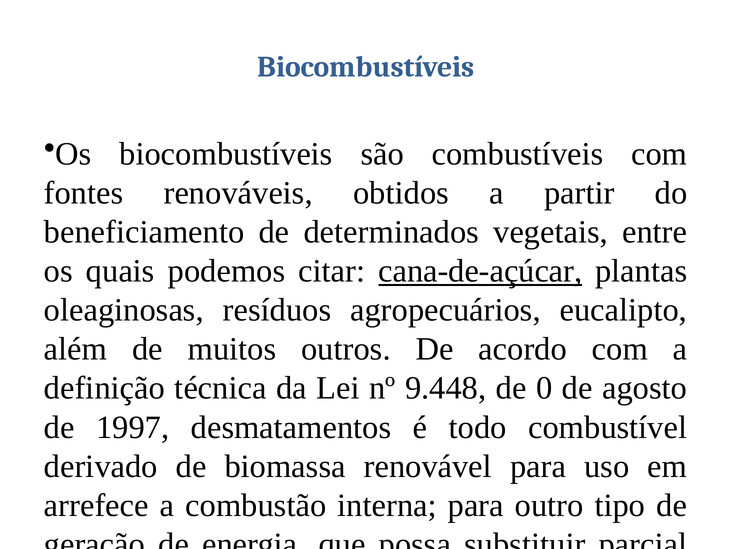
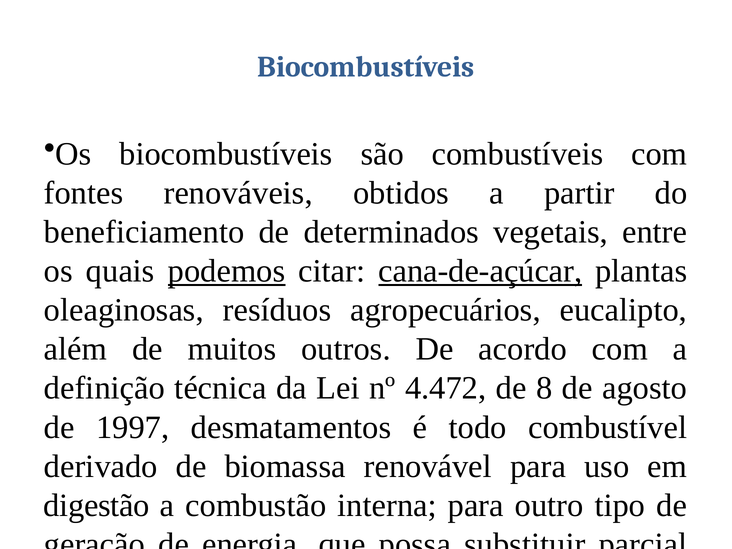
podemos underline: none -> present
9.448: 9.448 -> 4.472
0: 0 -> 8
arrefece: arrefece -> digestão
